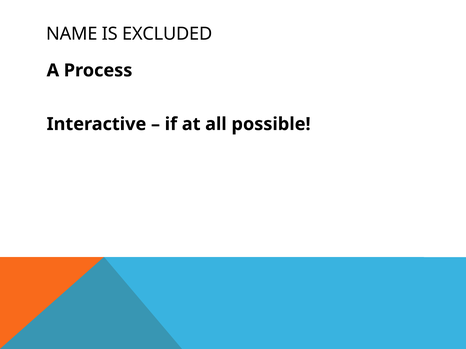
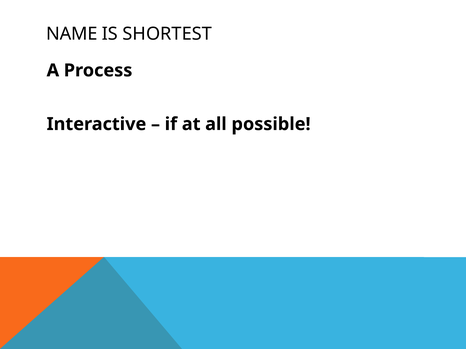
EXCLUDED: EXCLUDED -> SHORTEST
